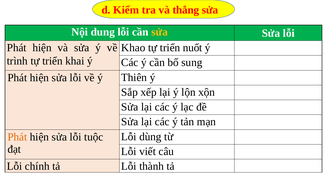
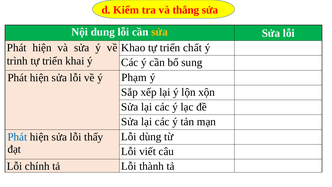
nuốt: nuốt -> chất
Thiên: Thiên -> Phạm
Phát at (17, 137) colour: orange -> blue
tuộc: tuộc -> thấy
